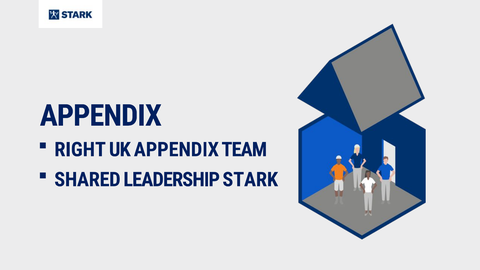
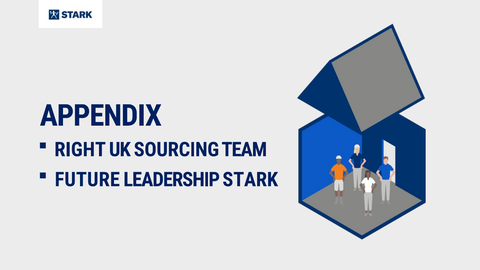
UK APPENDIX: APPENDIX -> SOURCING
SHARED: SHARED -> FUTURE
